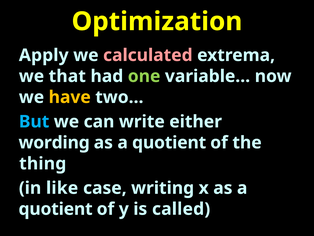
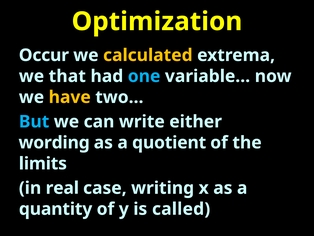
Apply: Apply -> Occur
calculated colour: pink -> yellow
one colour: light green -> light blue
thing: thing -> limits
like: like -> real
quotient at (56, 209): quotient -> quantity
